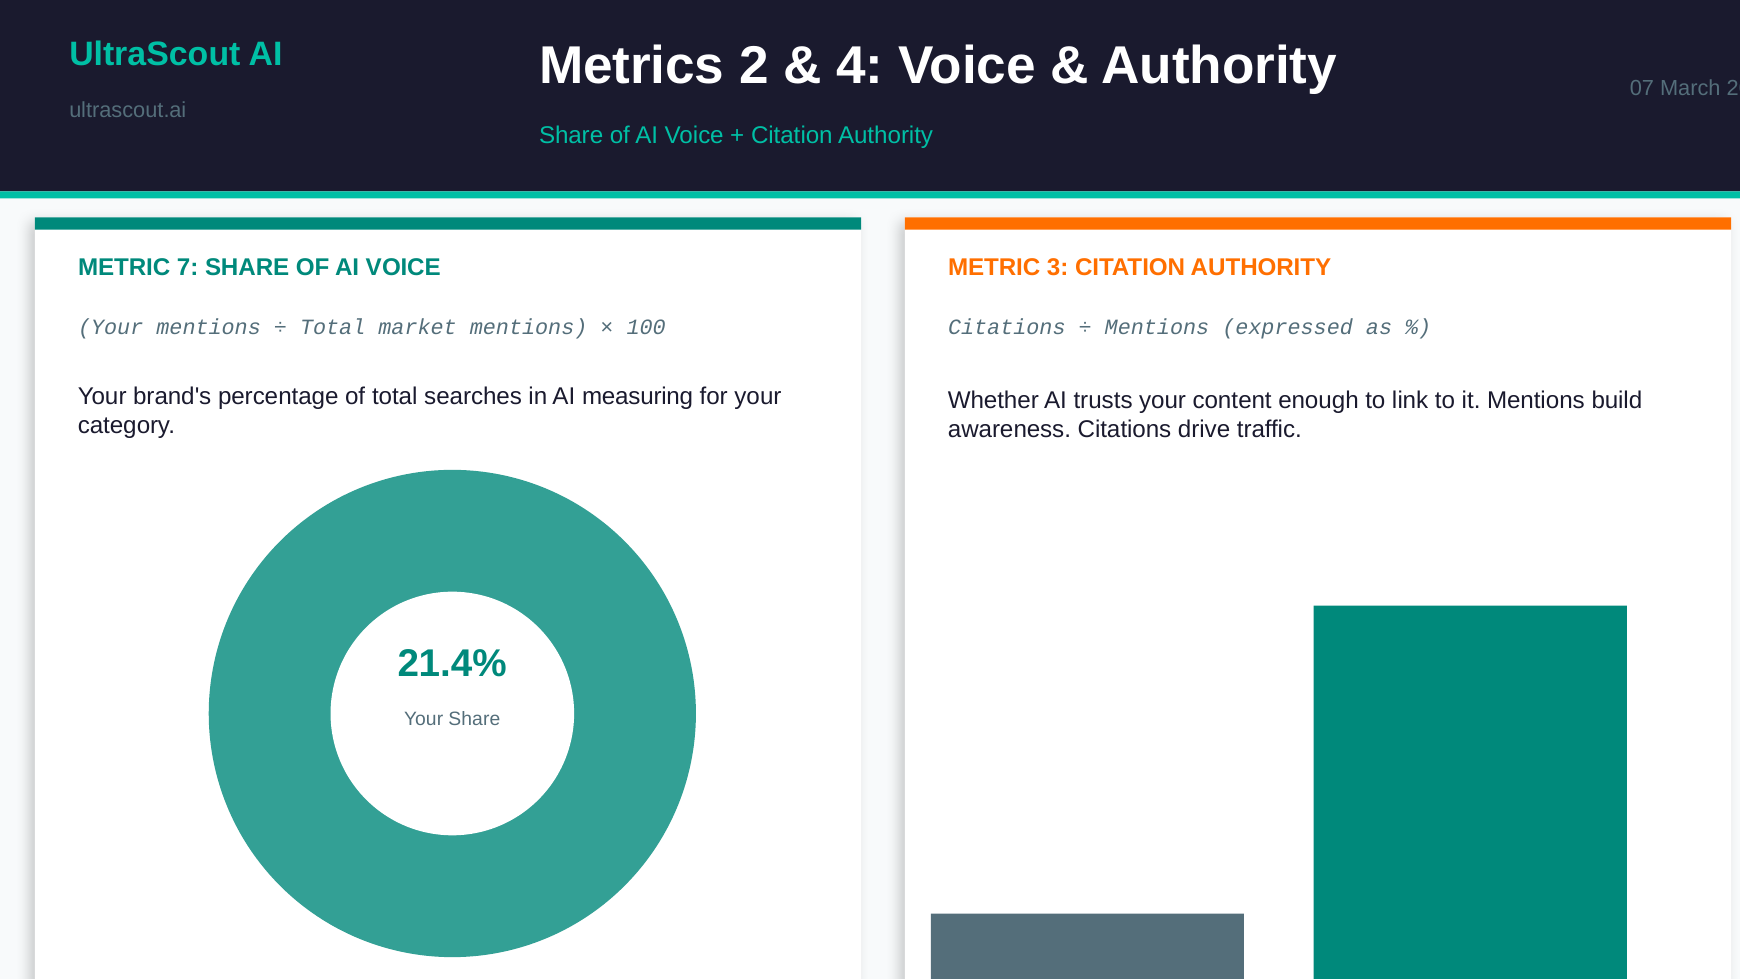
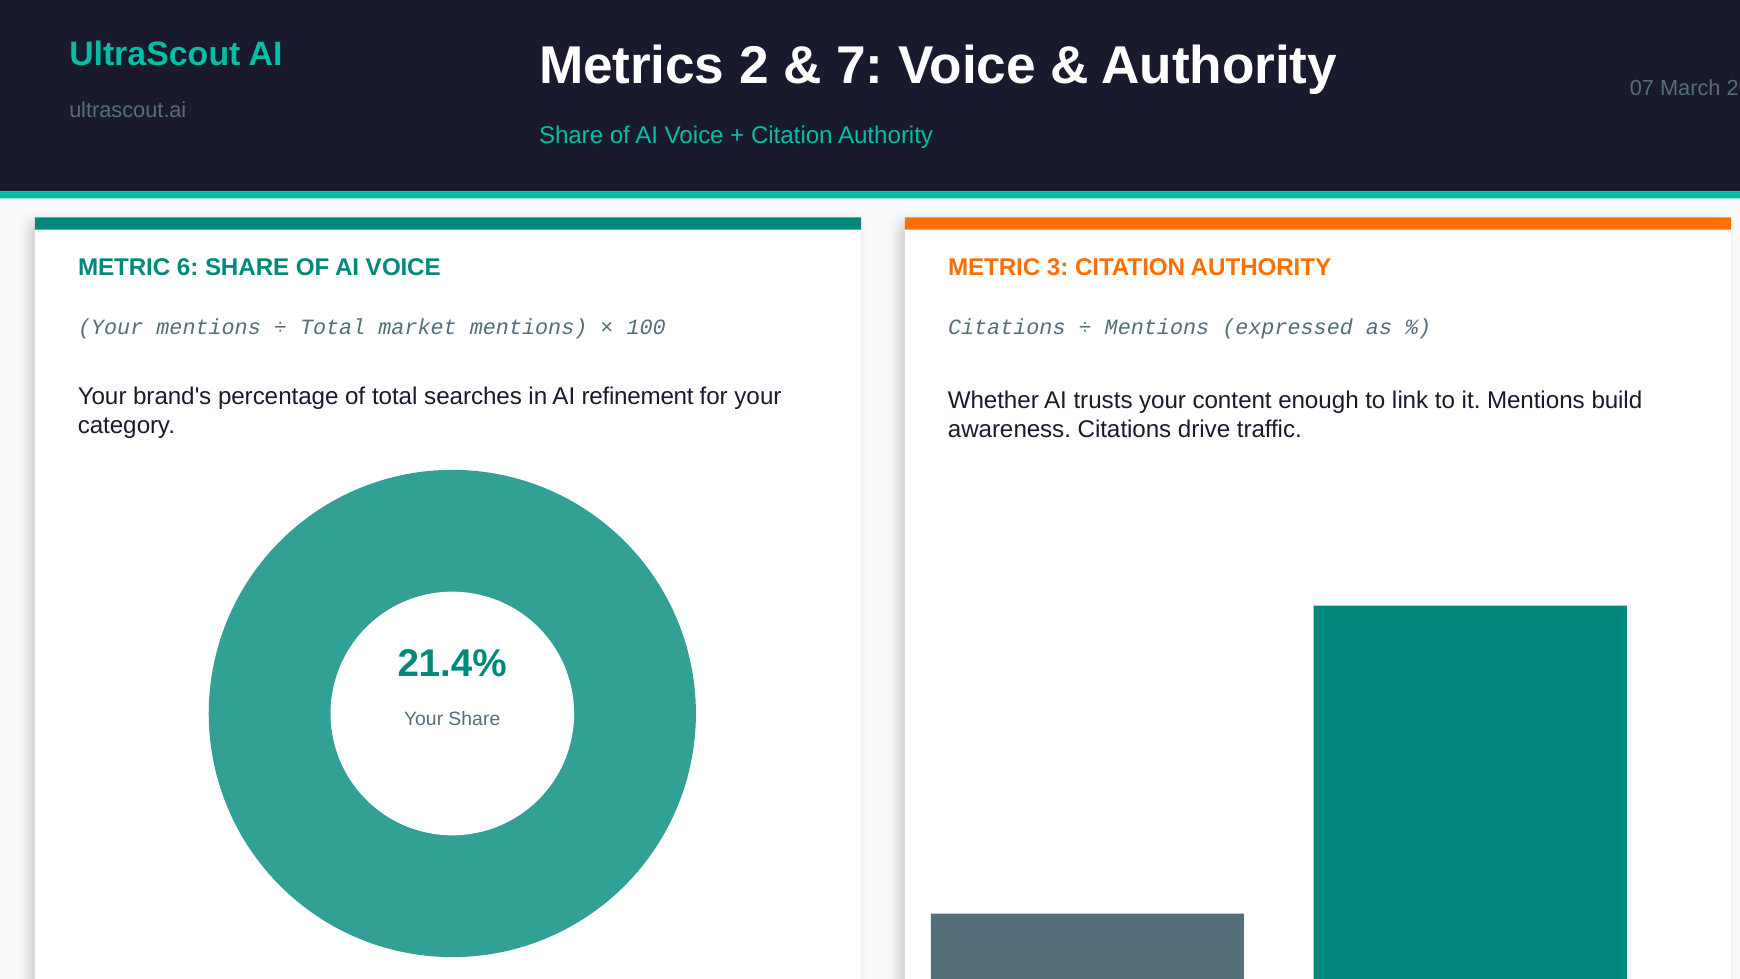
4: 4 -> 7
7: 7 -> 6
measuring: measuring -> refinement
